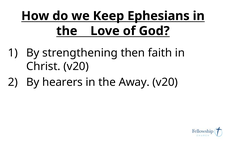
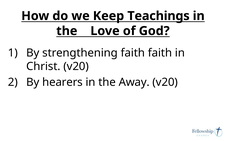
Ephesians: Ephesians -> Teachings
strengthening then: then -> faith
